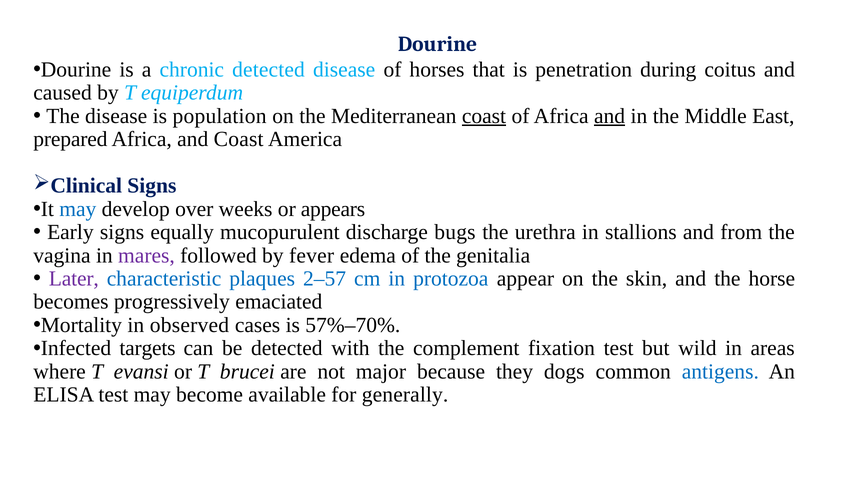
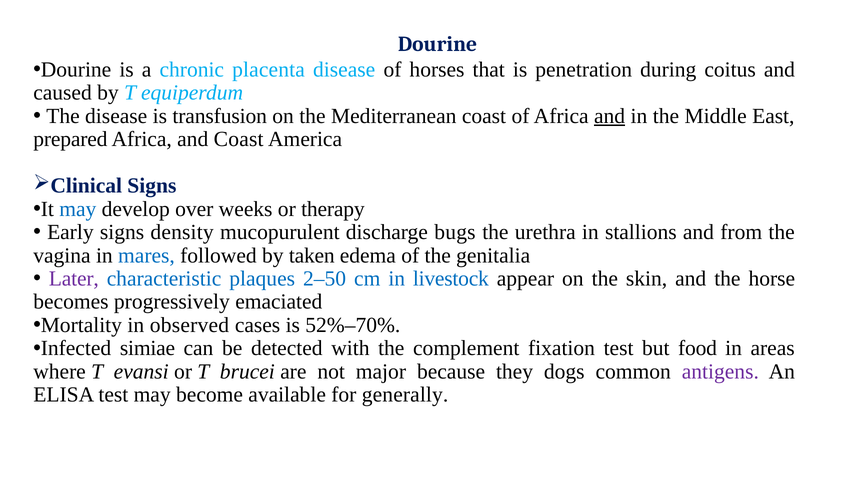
chronic detected: detected -> placenta
population: population -> transfusion
coast at (484, 116) underline: present -> none
appears: appears -> therapy
equally: equally -> density
mares colour: purple -> blue
fever: fever -> taken
2–57: 2–57 -> 2–50
protozoa: protozoa -> livestock
57%–70%: 57%–70% -> 52%–70%
targets: targets -> simiae
wild: wild -> food
antigens colour: blue -> purple
